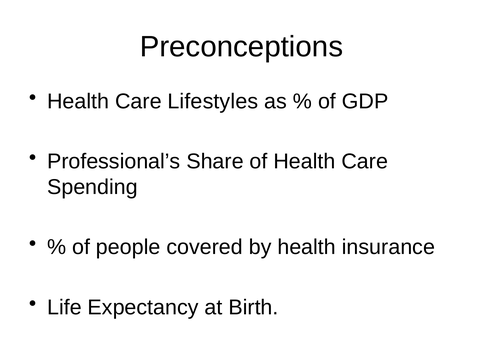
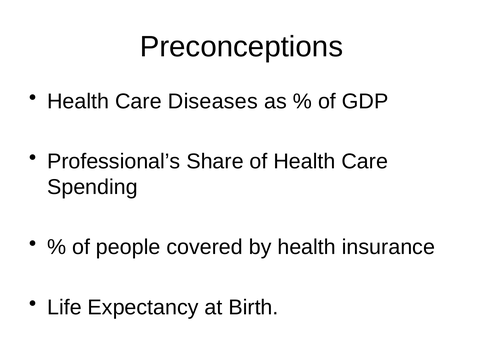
Lifestyles: Lifestyles -> Diseases
